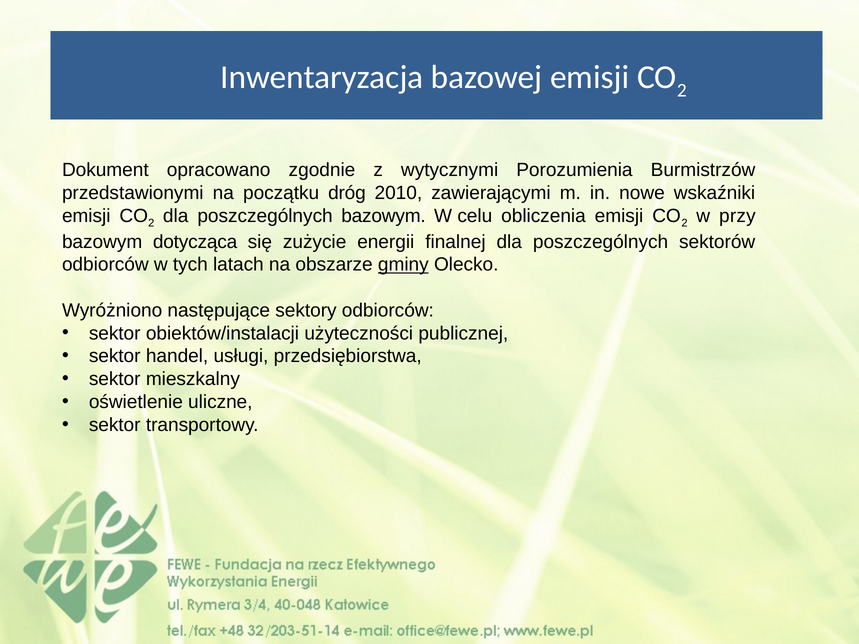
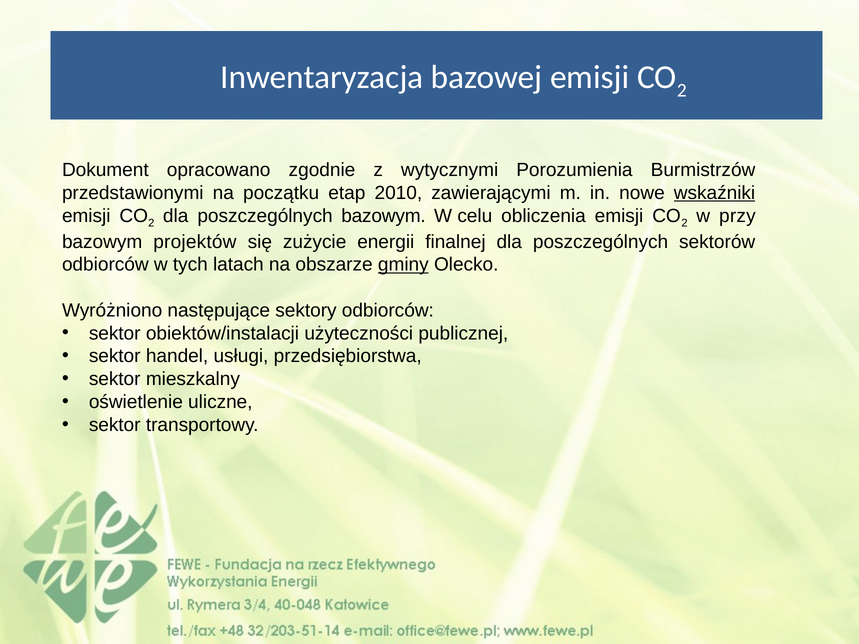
dróg: dróg -> etap
wskaźniki underline: none -> present
dotycząca: dotycząca -> projektów
